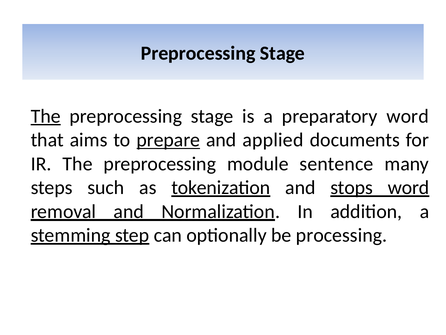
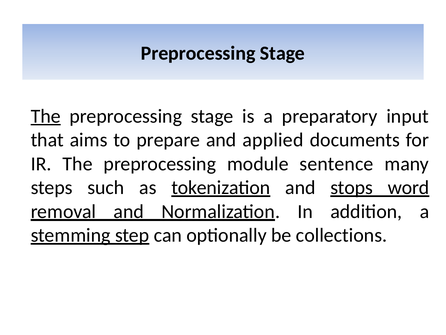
preparatory word: word -> input
prepare underline: present -> none
processing: processing -> collections
